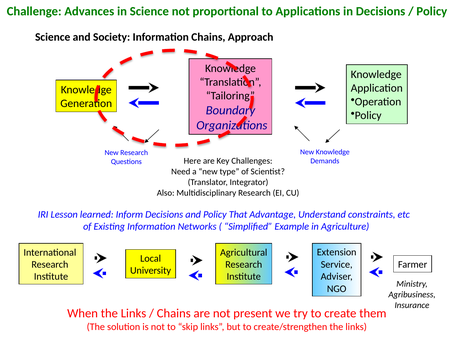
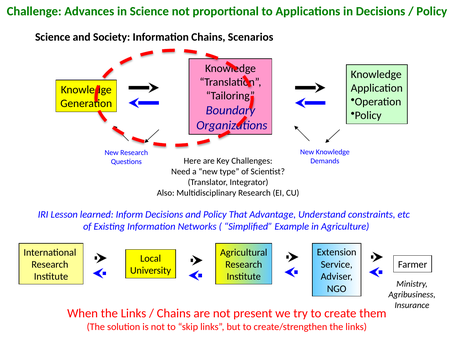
Approach: Approach -> Scenarios
